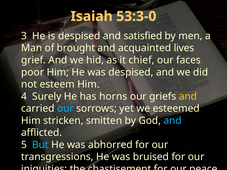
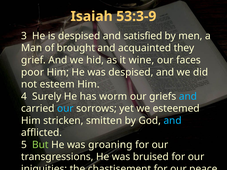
53:3-0: 53:3-0 -> 53:3-9
lives: lives -> they
chief: chief -> wine
horns: horns -> worm
and at (188, 97) colour: yellow -> light blue
But colour: light blue -> light green
abhorred: abhorred -> groaning
